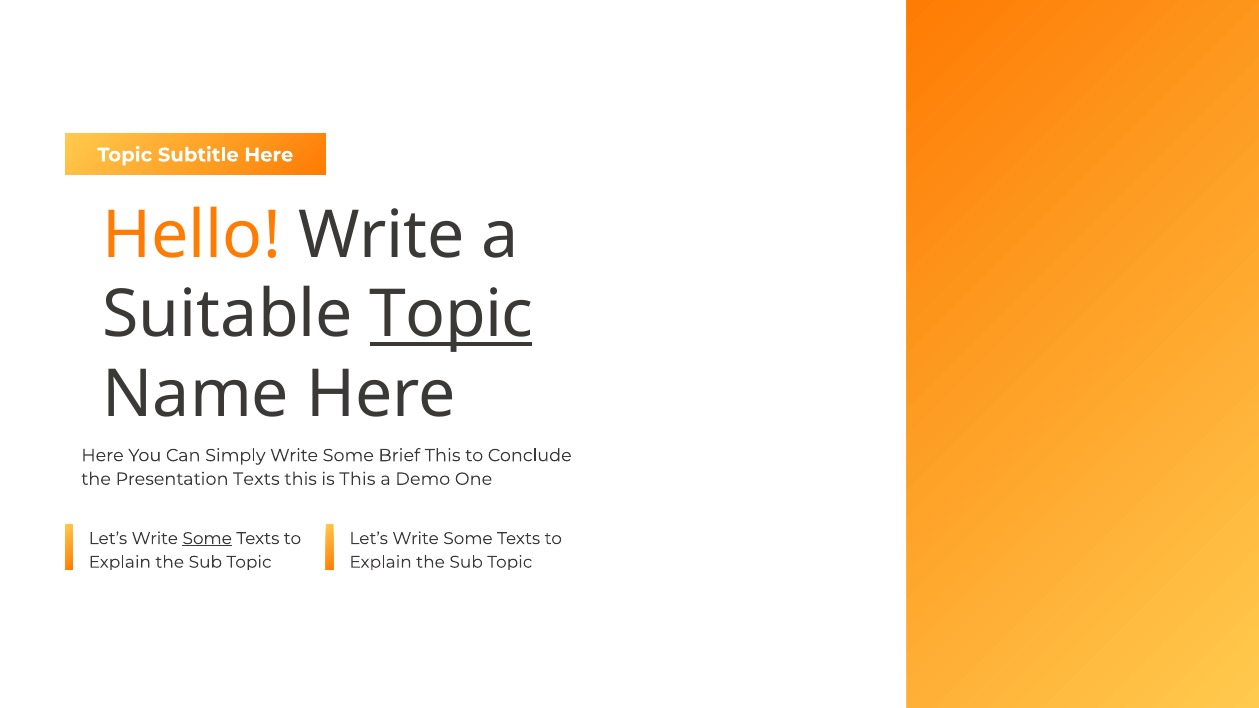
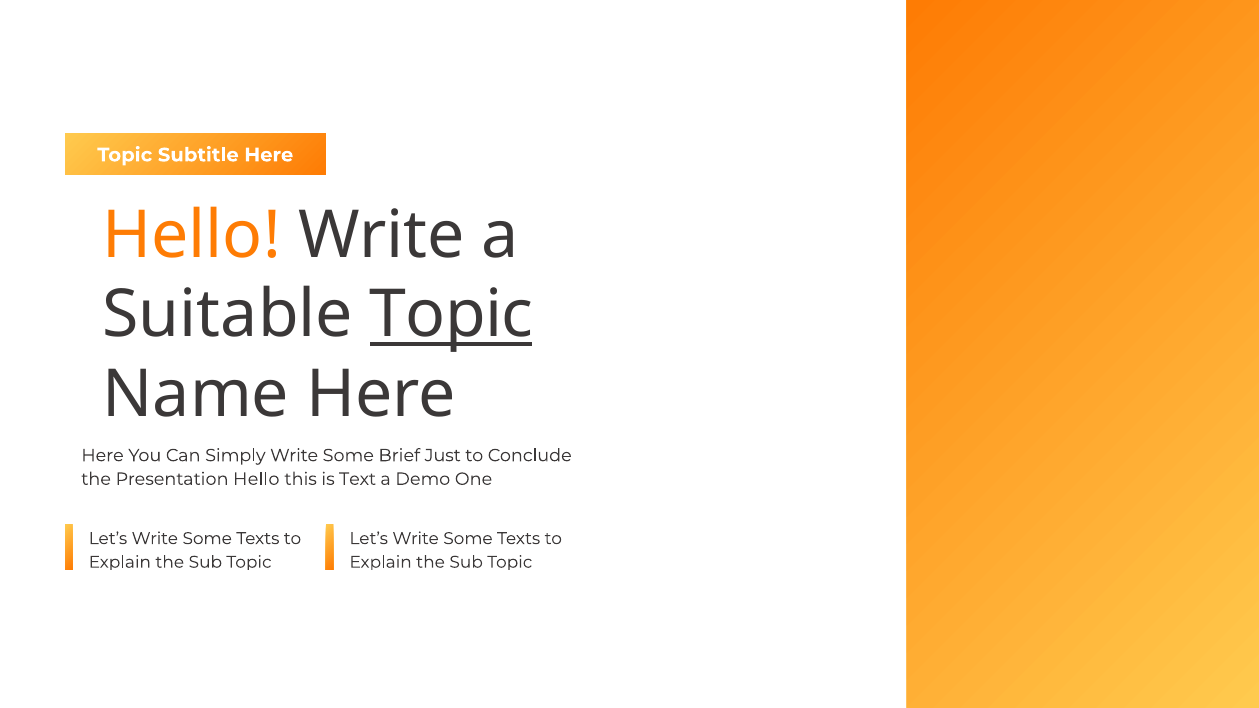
Brief This: This -> Just
Presentation Texts: Texts -> Hello
is This: This -> Text
Some at (207, 539) underline: present -> none
